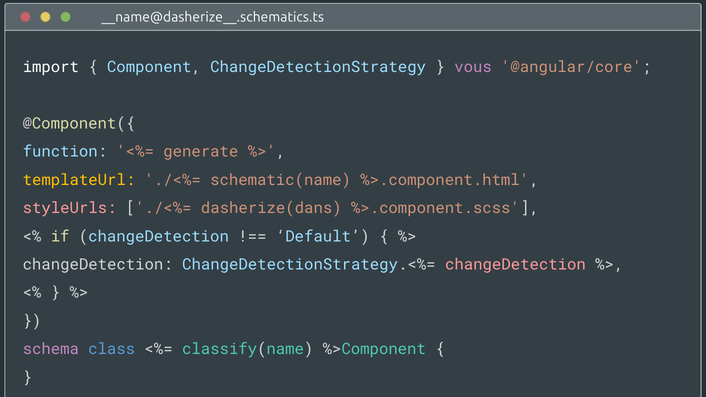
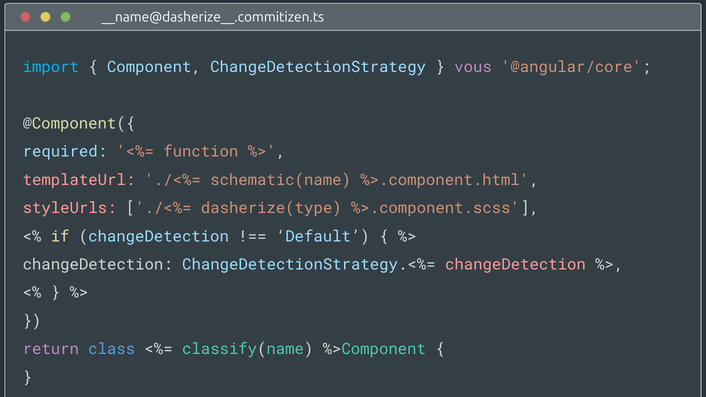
__name@dasherize__.schematics.ts: __name@dasherize__.schematics.ts -> __name@dasherize__.commitizen.ts
import colour: white -> light blue
function: function -> required
generate: generate -> function
templateUrl colour: yellow -> pink
dasherize(dans: dasherize(dans -> dasherize(type
schema: schema -> return
